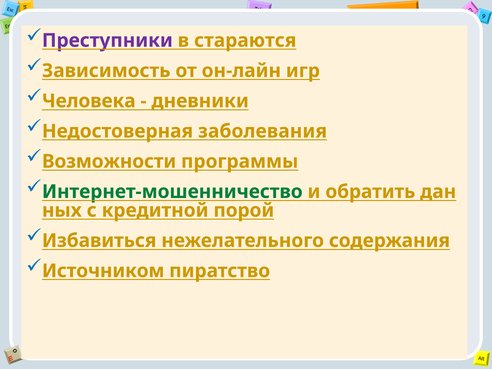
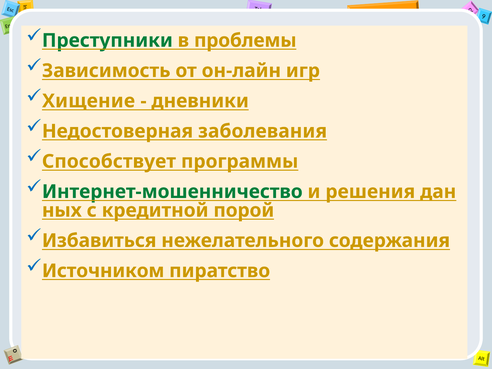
Преступники colour: purple -> green
стараются: стараются -> проблемы
Человека: Человека -> Хищение
Возможности: Возможности -> Способствует
обратить: обратить -> решения
